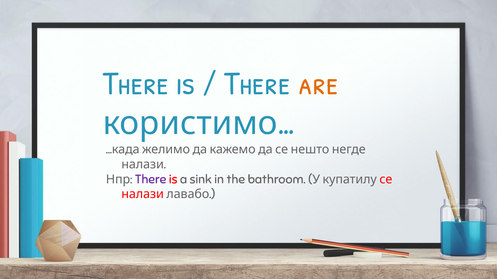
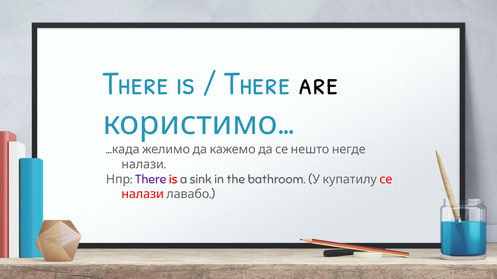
are colour: orange -> black
